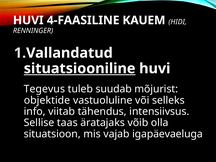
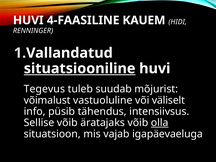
objektide: objektide -> võimalust
selleks: selleks -> väliselt
viitab: viitab -> püsib
Sellise taas: taas -> võib
olla underline: none -> present
